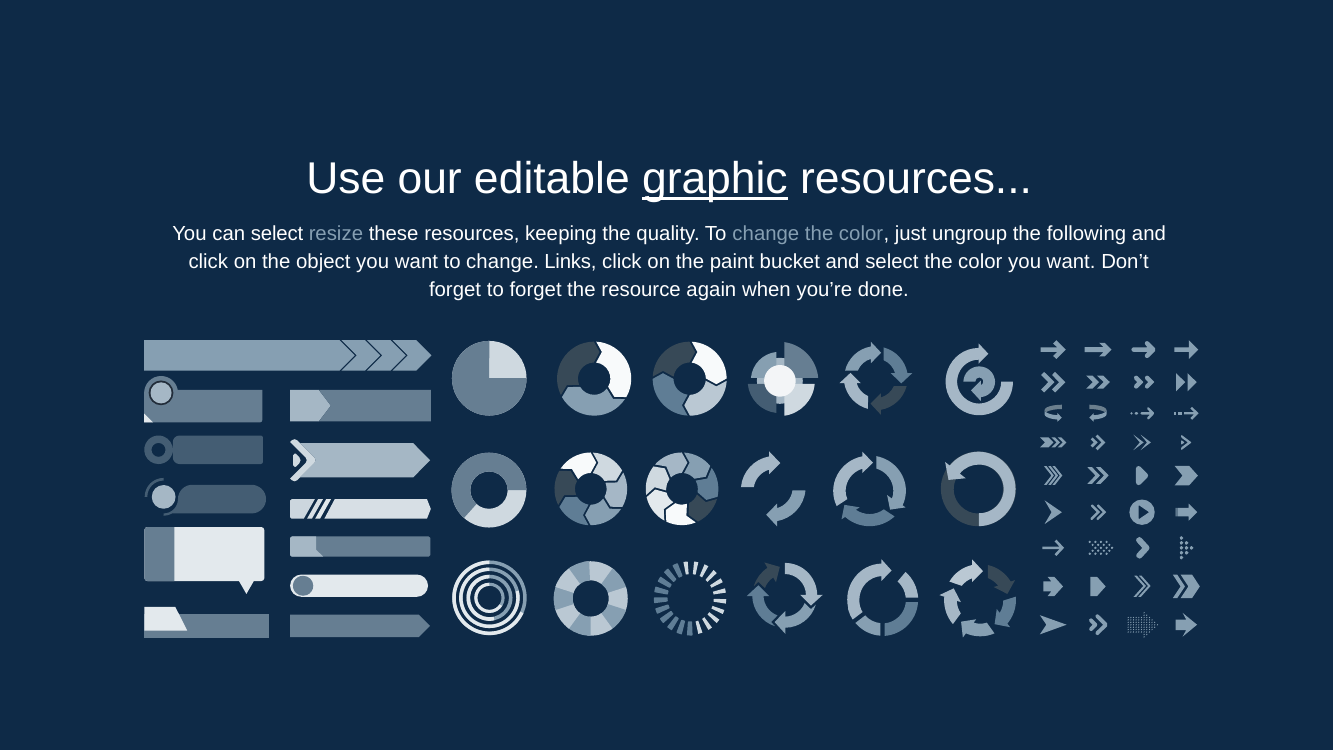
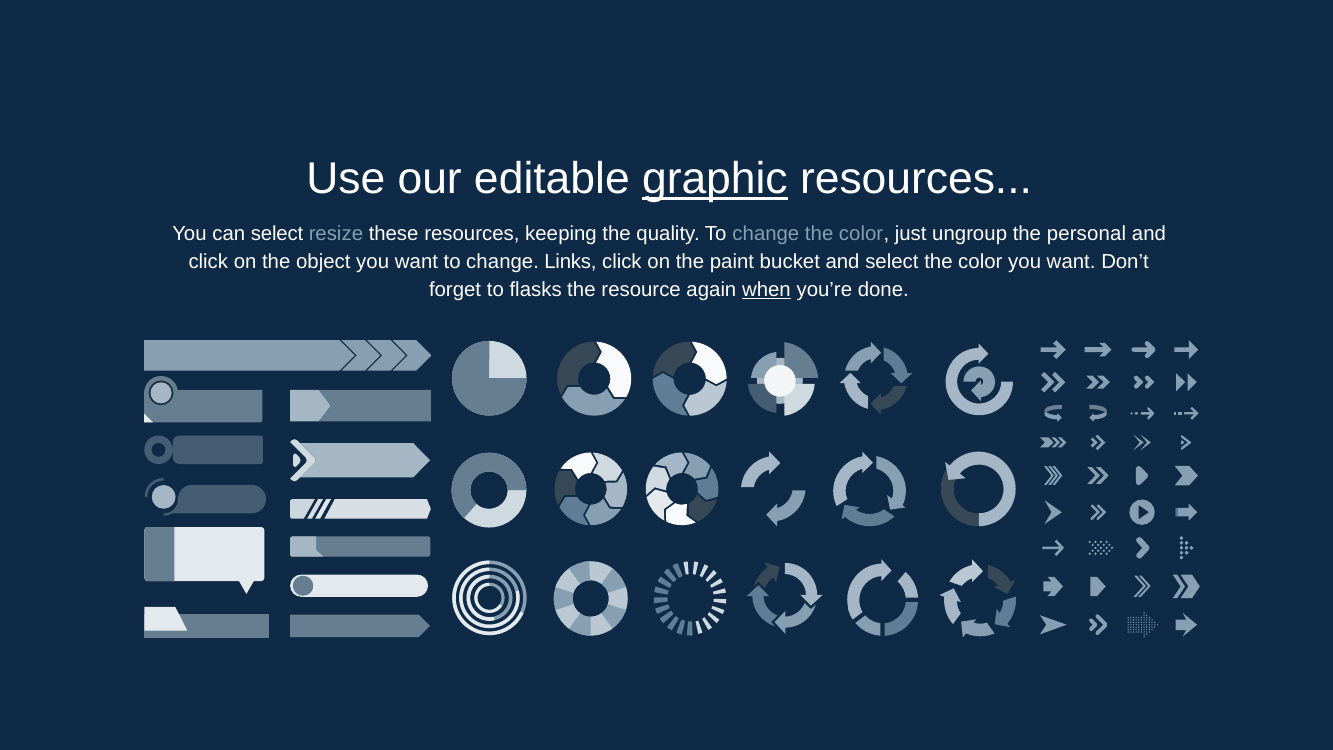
following: following -> personal
to forget: forget -> flasks
when underline: none -> present
